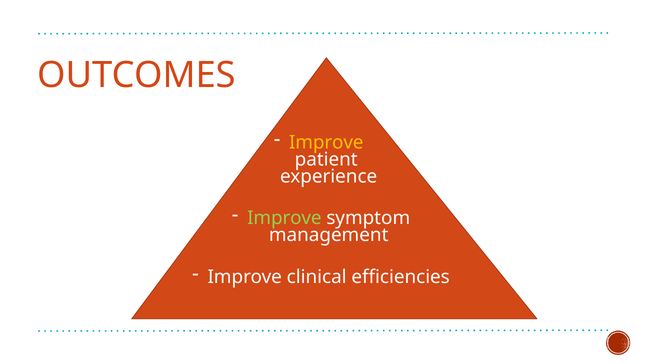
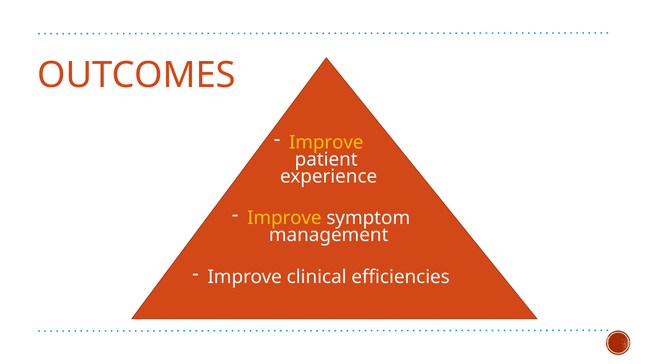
Improve at (284, 219) colour: light green -> yellow
